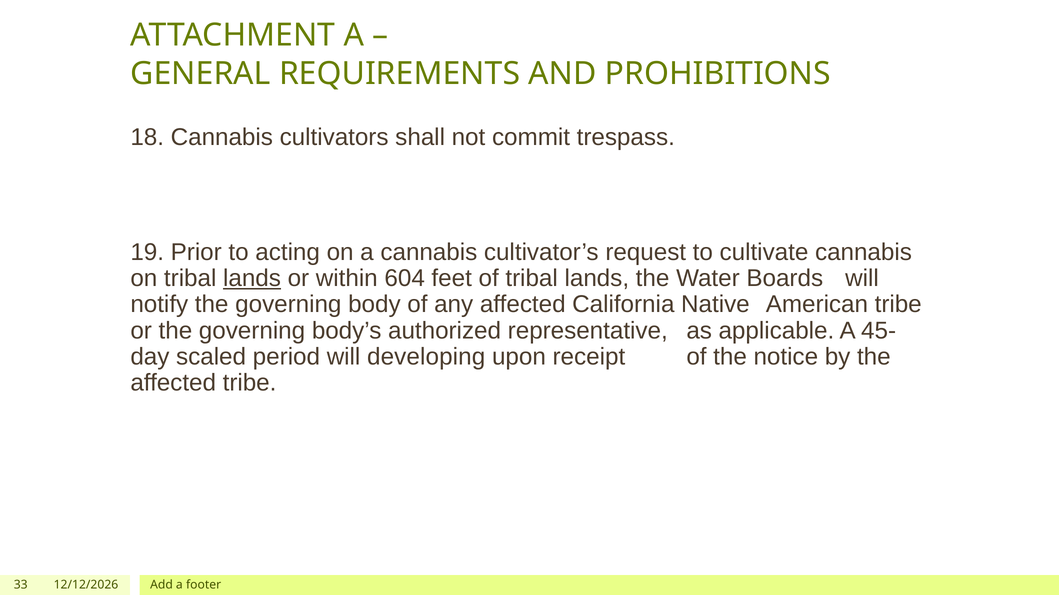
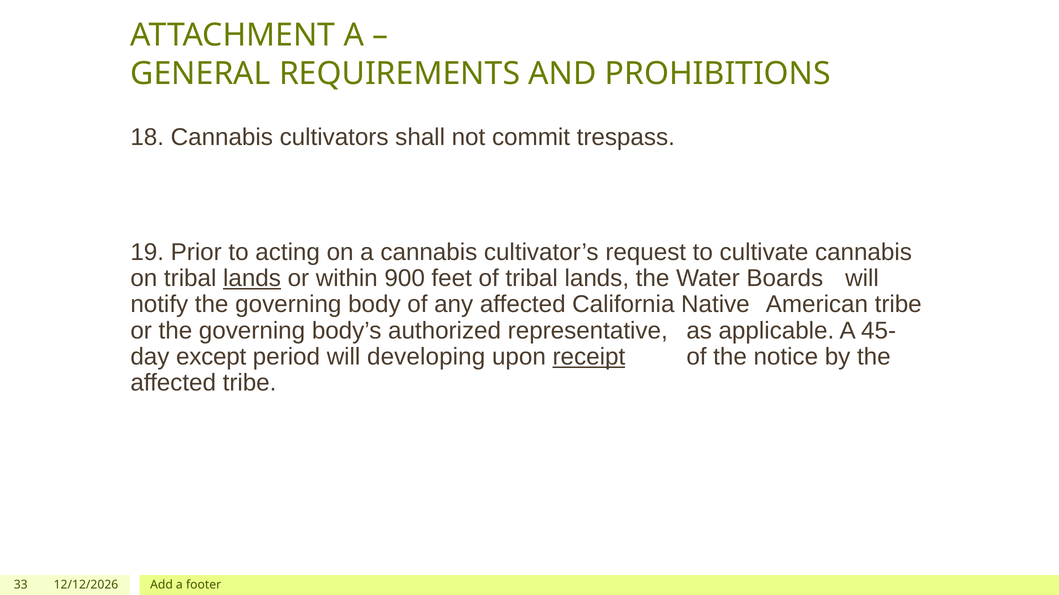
604: 604 -> 900
scaled: scaled -> except
receipt underline: none -> present
